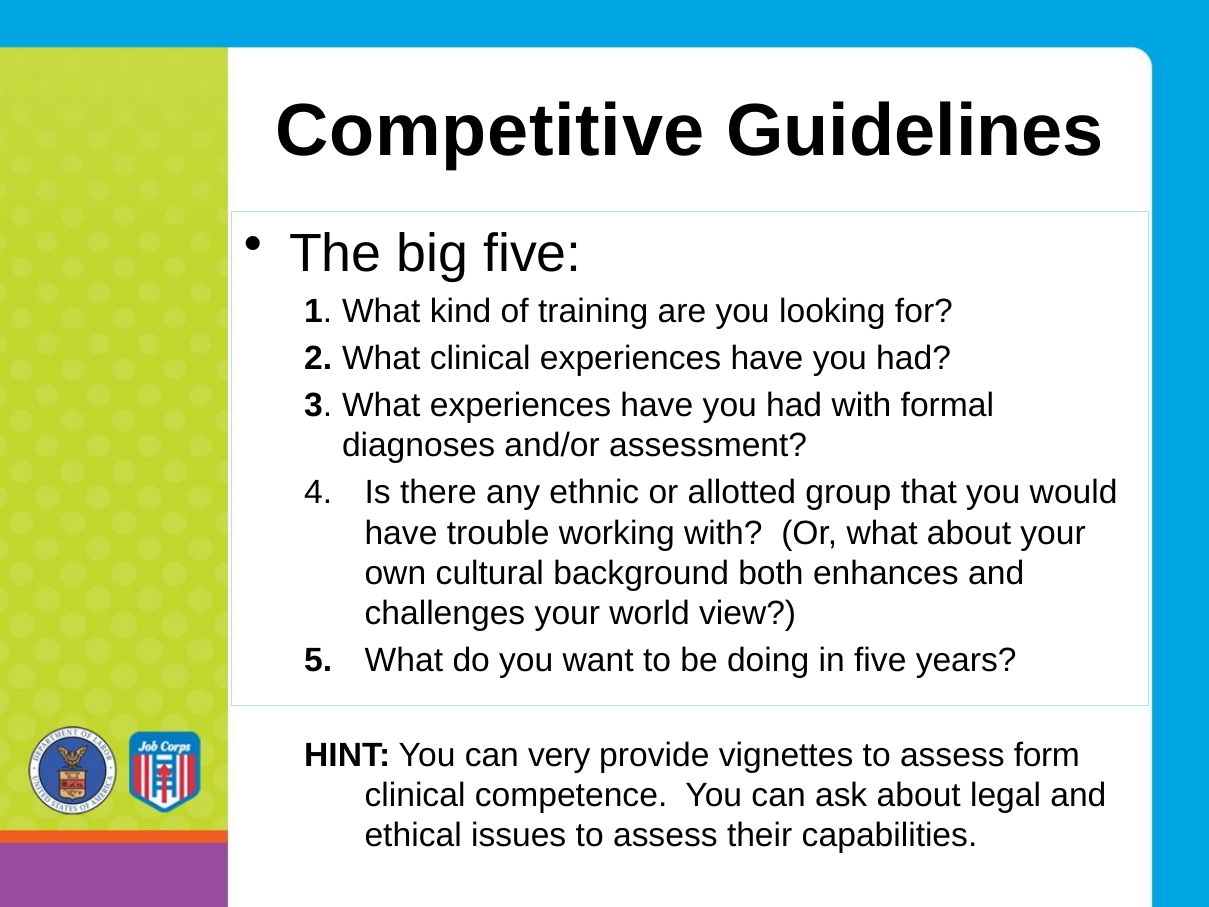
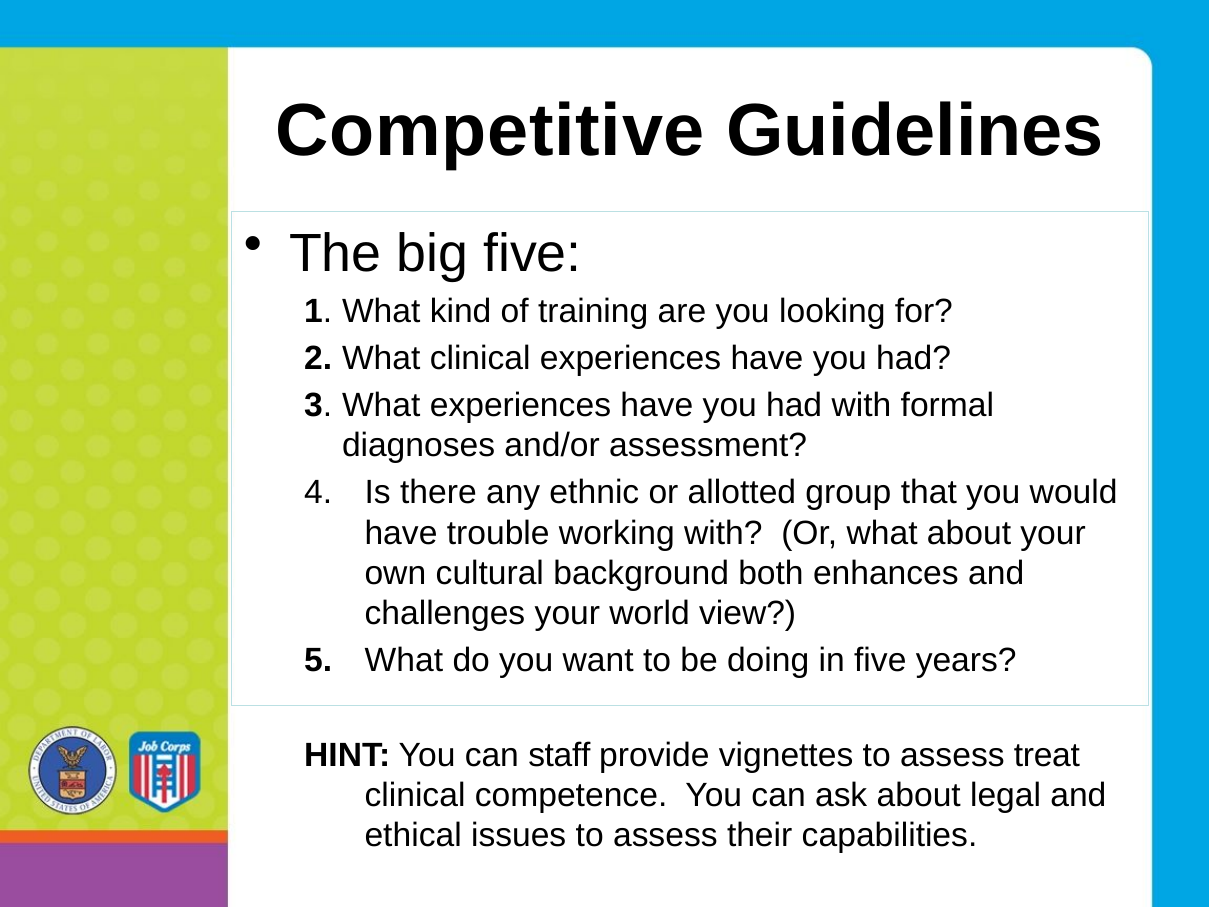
very: very -> staff
form: form -> treat
